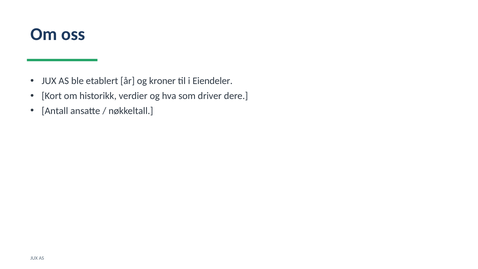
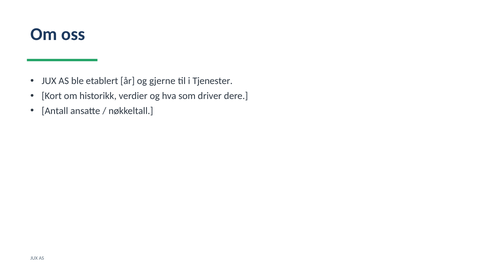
kroner: kroner -> gjerne
Eiendeler: Eiendeler -> Tjenester
